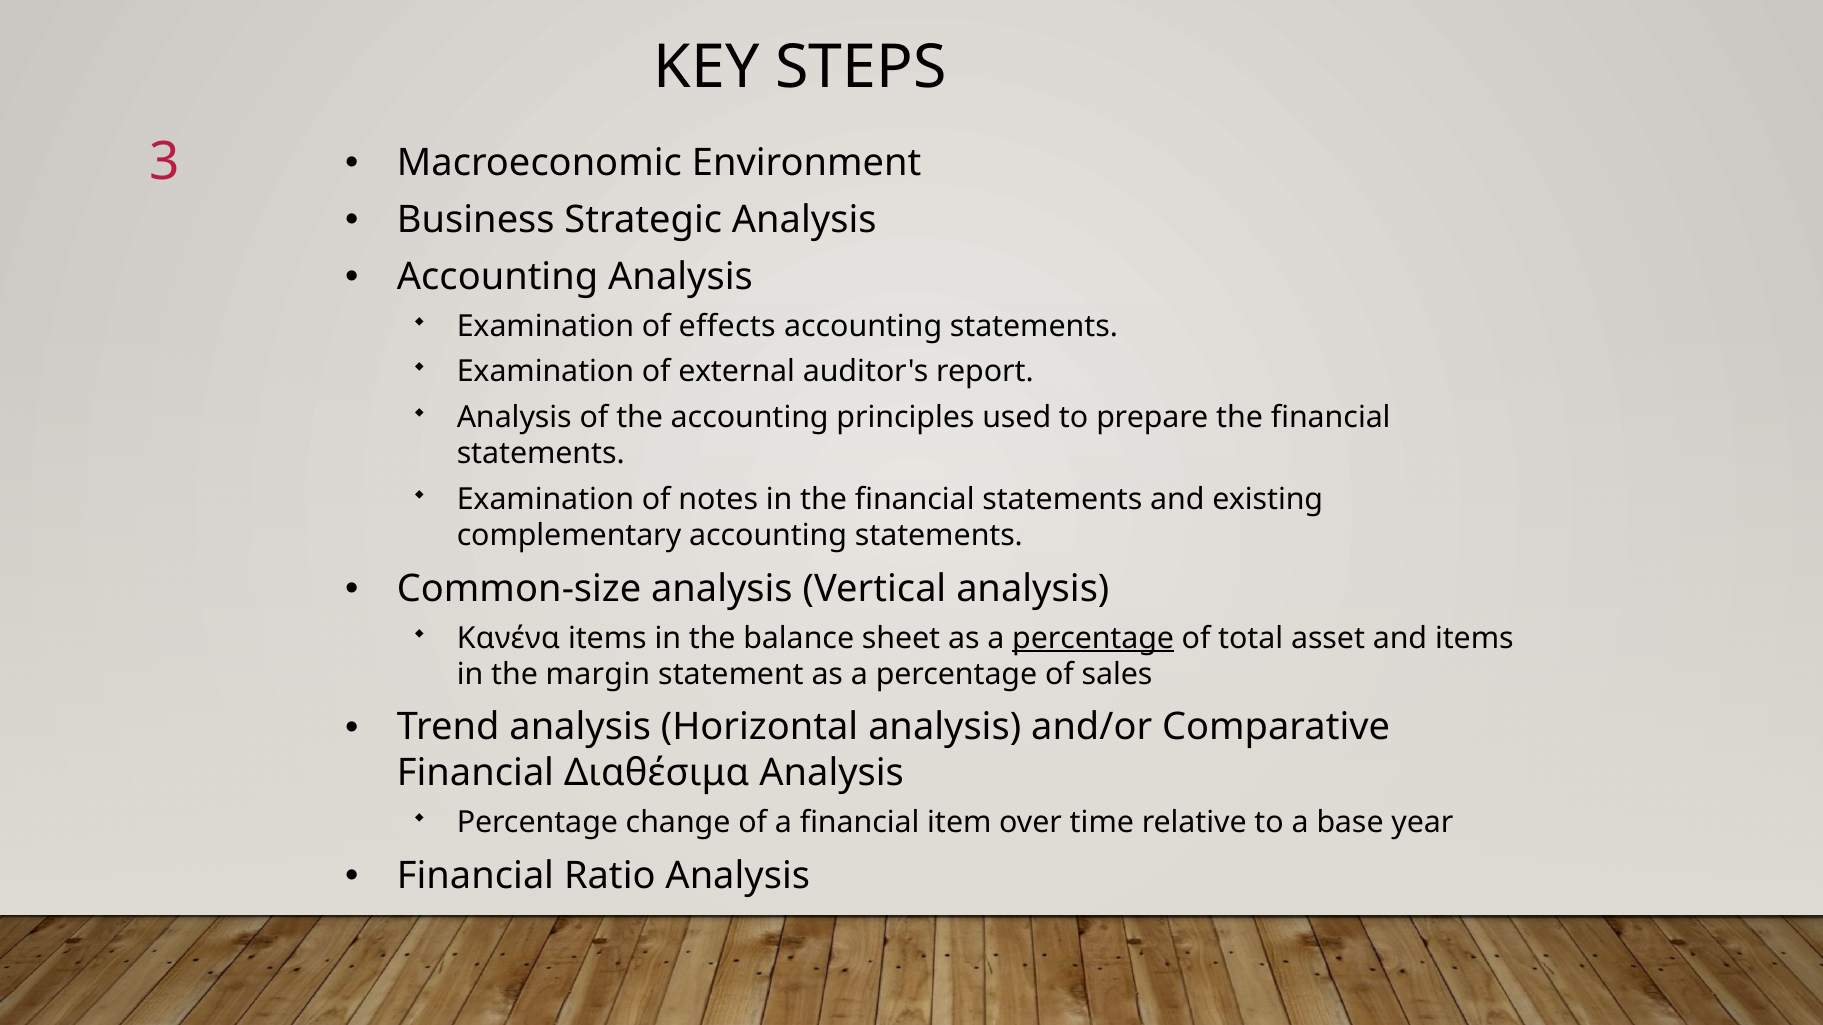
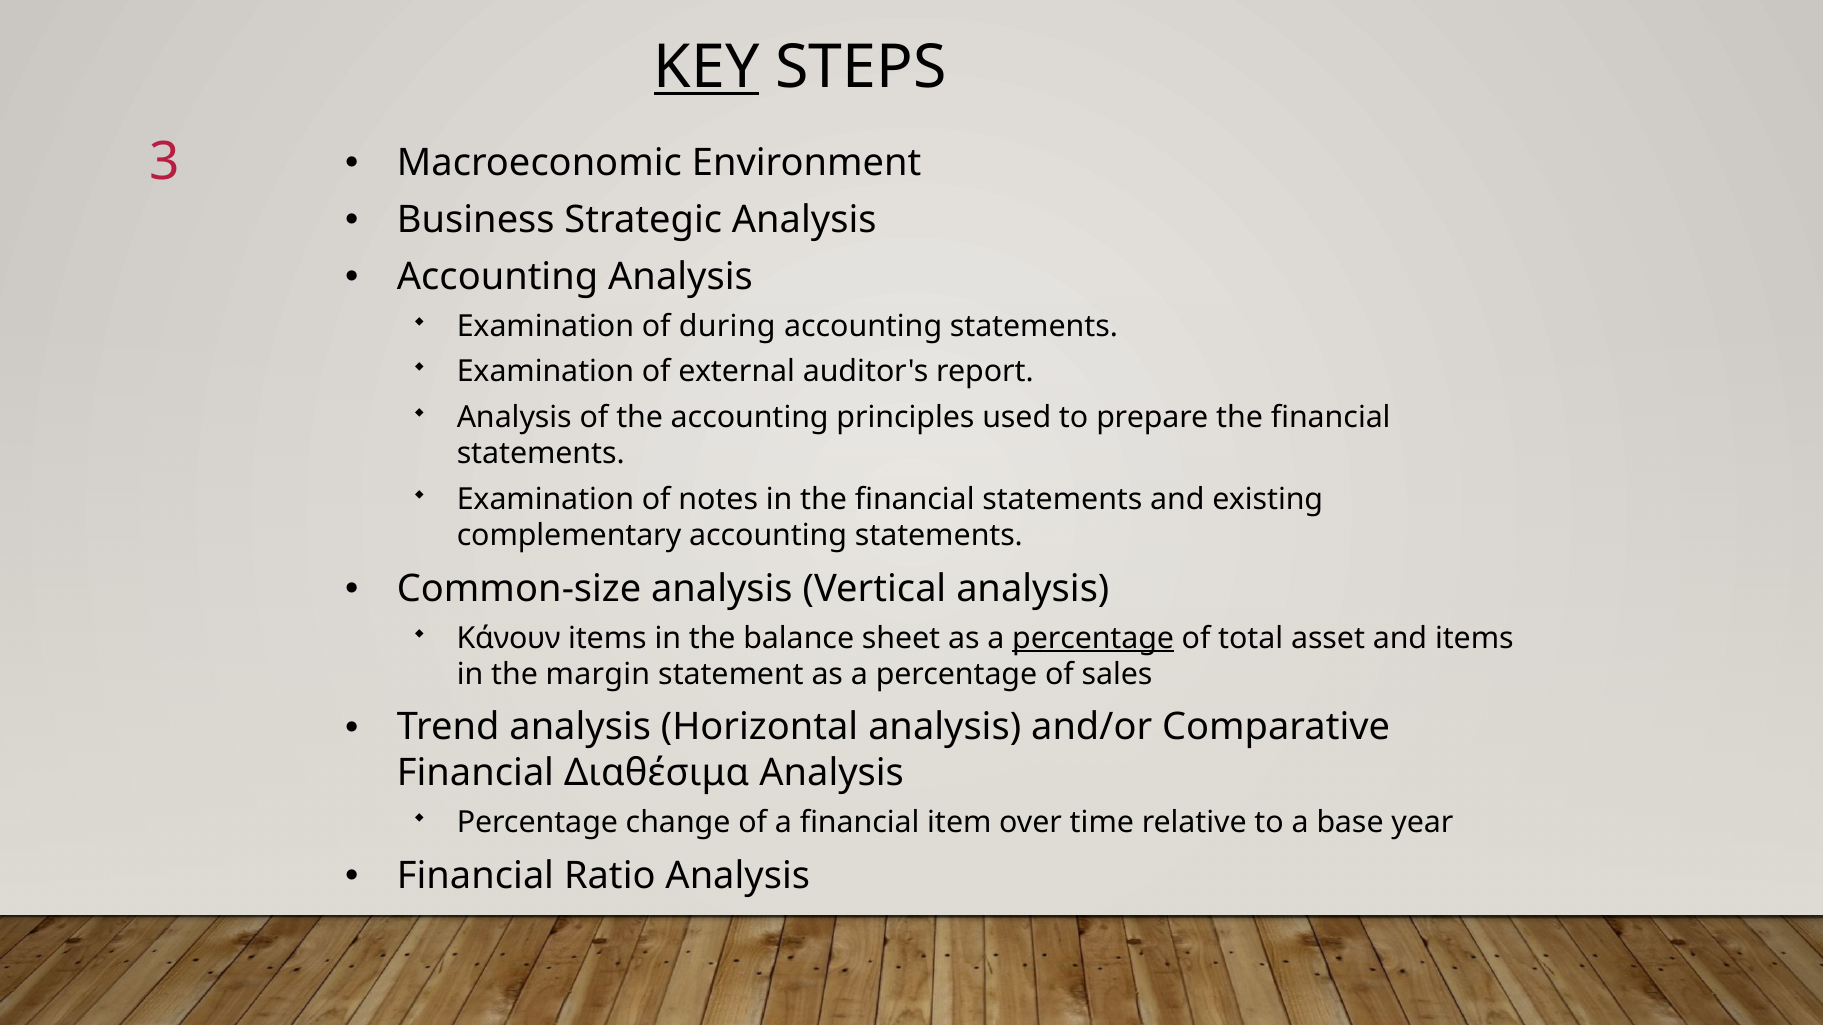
KEY underline: none -> present
effects: effects -> during
Κανένα: Κανένα -> Κάνουν
